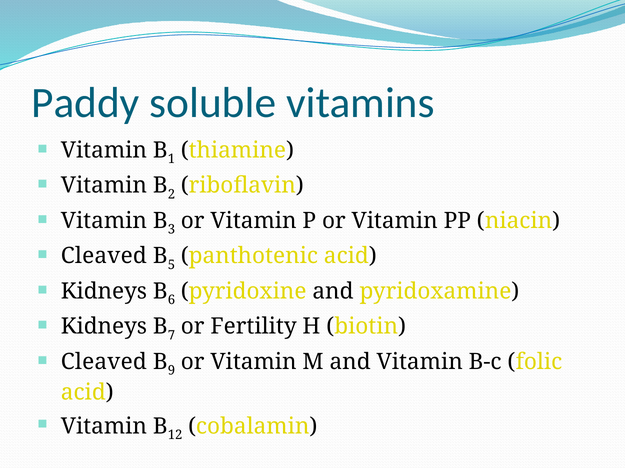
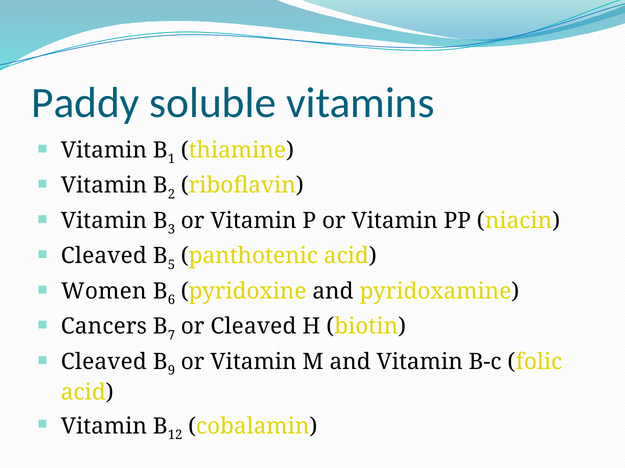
Kidneys at (104, 292): Kidneys -> Women
Kidneys at (104, 327): Kidneys -> Cancers
or Fertility: Fertility -> Cleaved
